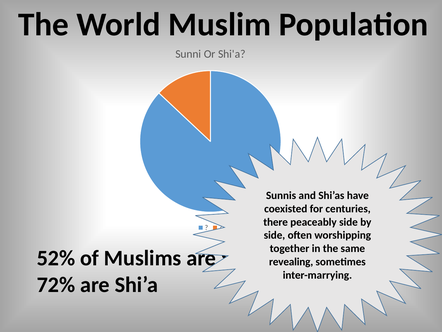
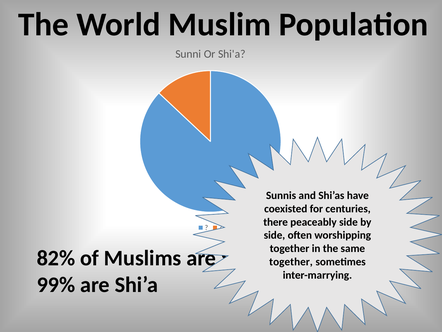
52%: 52% -> 82%
revealing at (291, 261): revealing -> together
72%: 72% -> 99%
